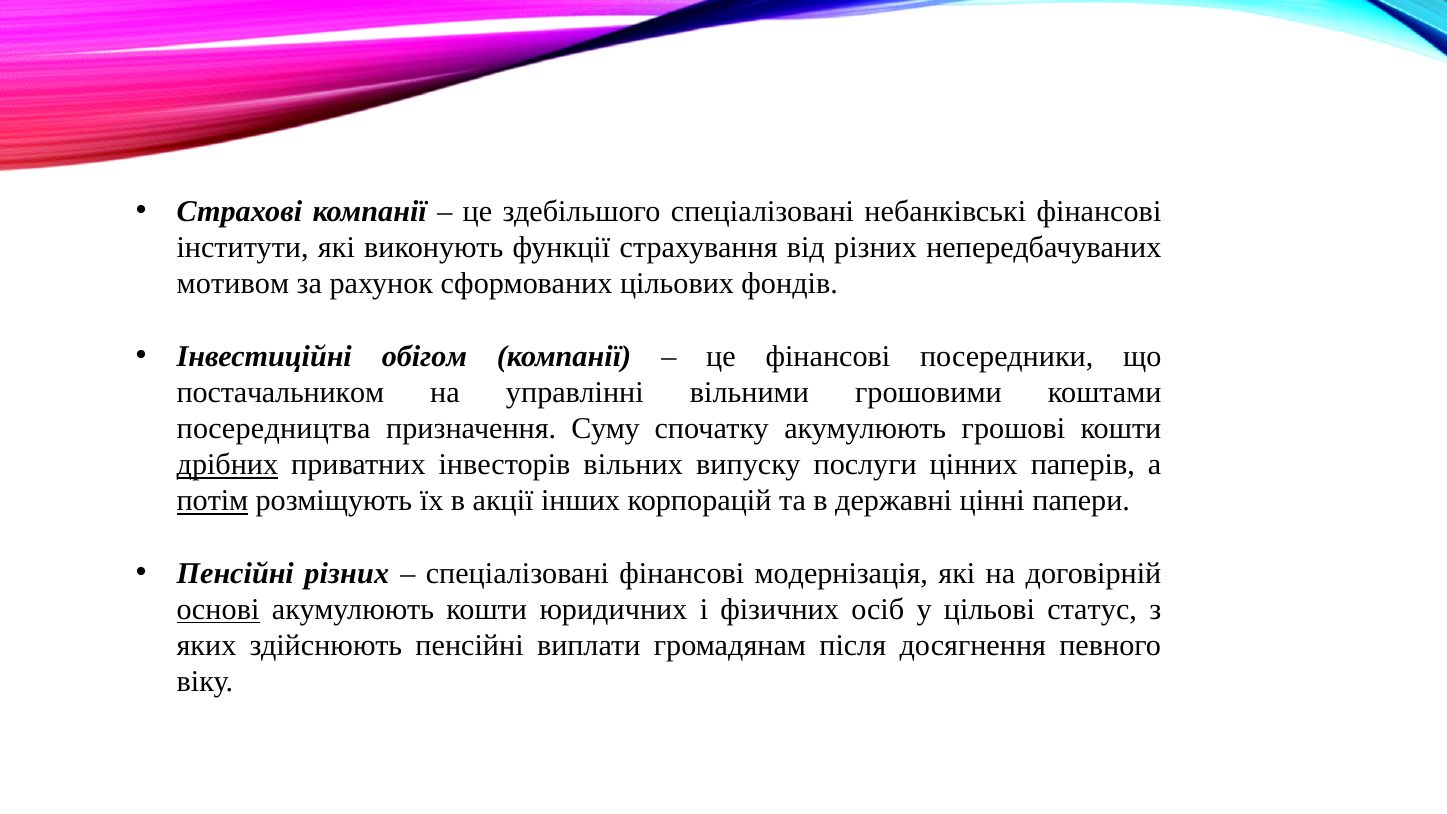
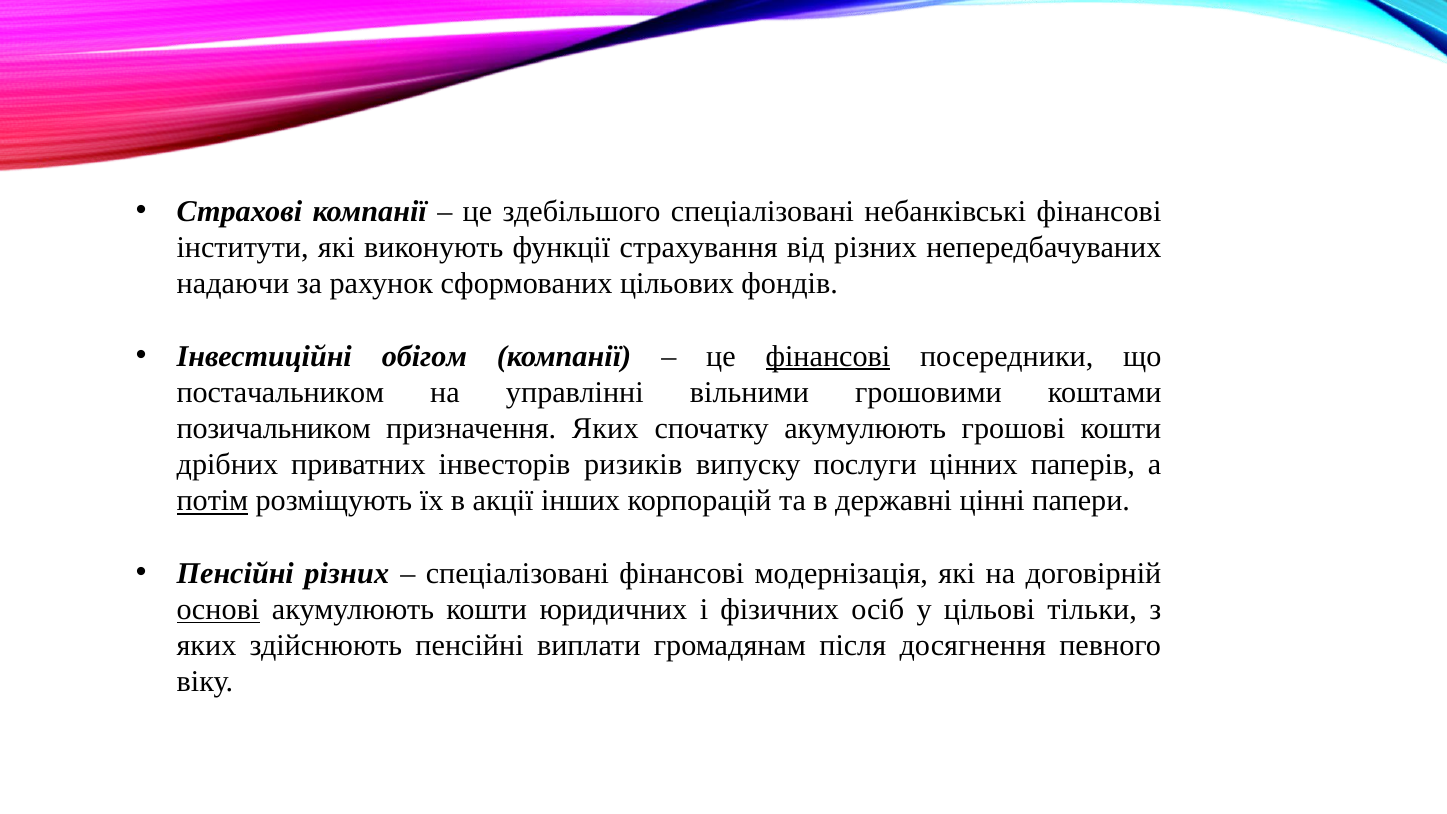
мотивом: мотивом -> надаючи
фінансові at (828, 356) underline: none -> present
посередництва: посередництва -> позичальником
призначення Суму: Суму -> Яких
дрібних underline: present -> none
вільних: вільних -> ризиків
статус: статус -> тільки
